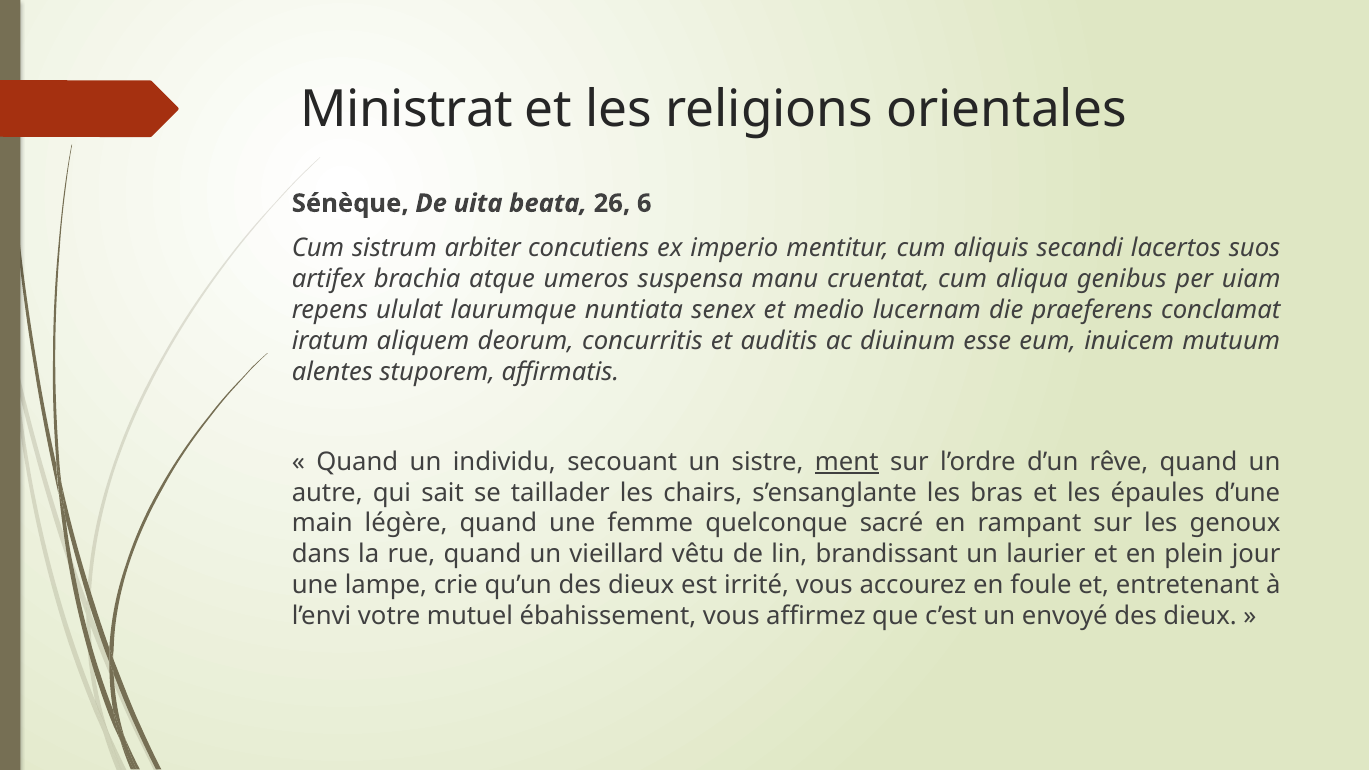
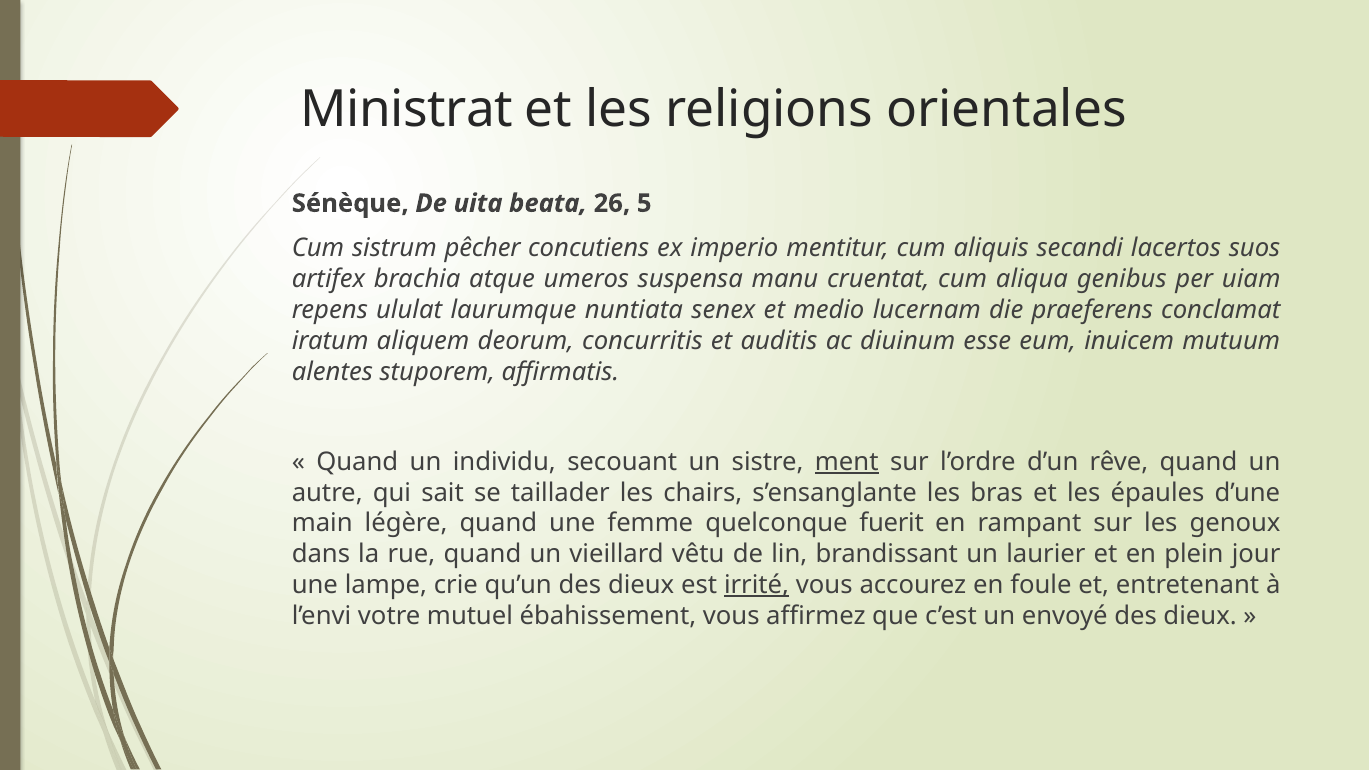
6: 6 -> 5
arbiter: arbiter -> pêcher
sacré: sacré -> fuerit
irrité underline: none -> present
